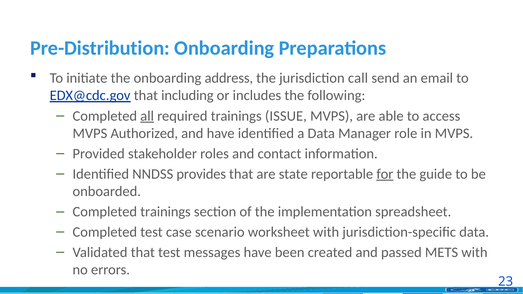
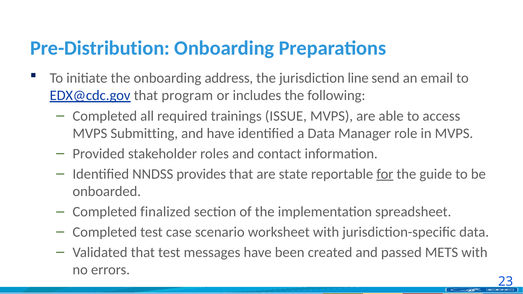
call: call -> line
including: including -> program
all underline: present -> none
Authorized: Authorized -> Submitting
Completed trainings: trainings -> finalized
